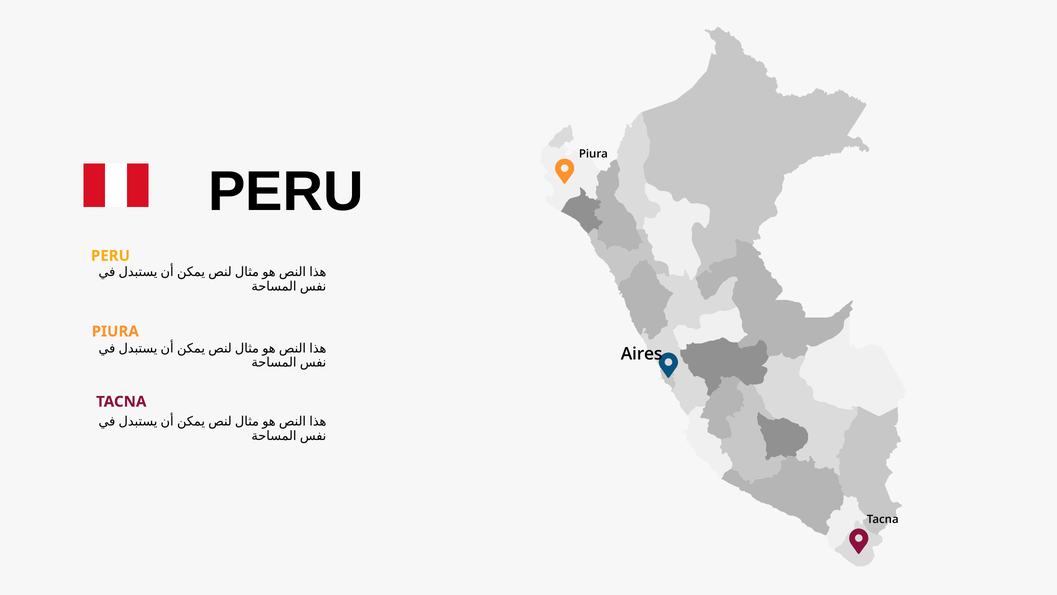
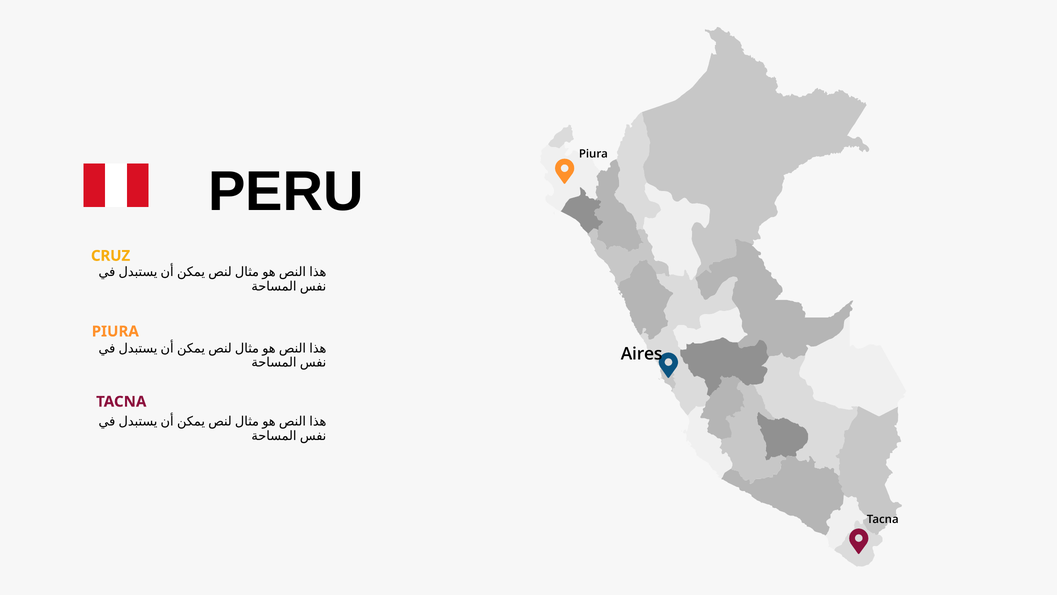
PERU at (110, 256): PERU -> CRUZ
